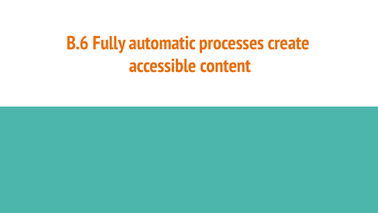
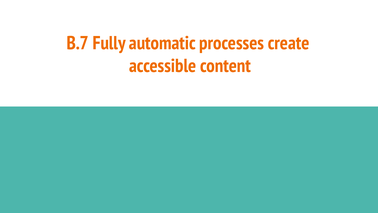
B.6: B.6 -> B.7
